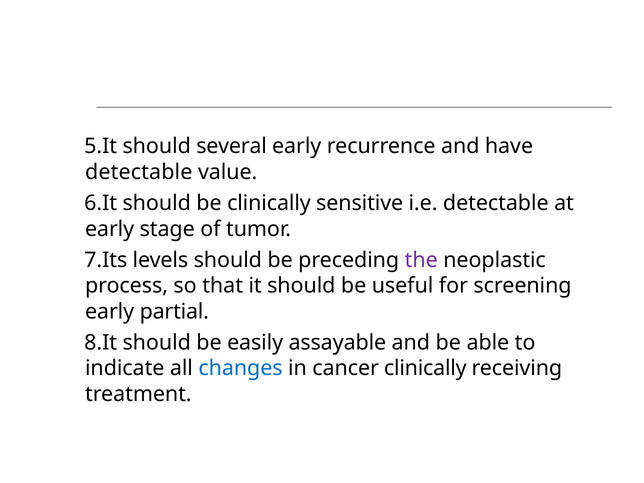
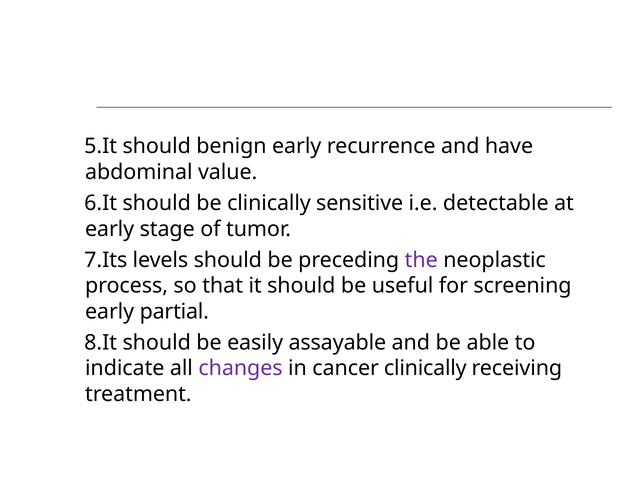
several: several -> benign
detectable at (139, 172): detectable -> abdominal
changes colour: blue -> purple
